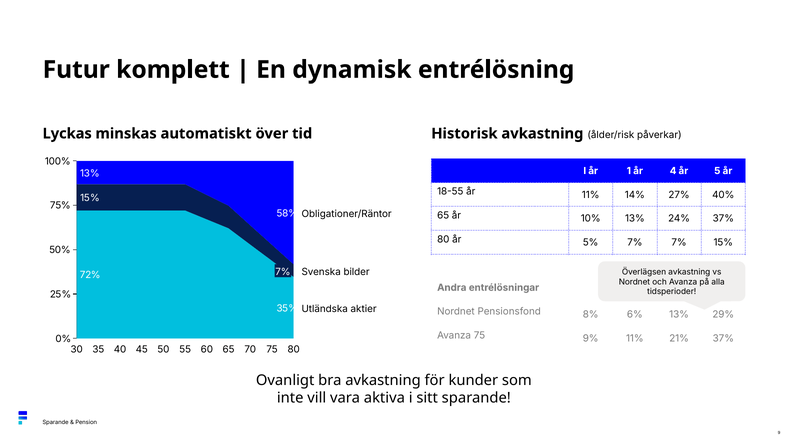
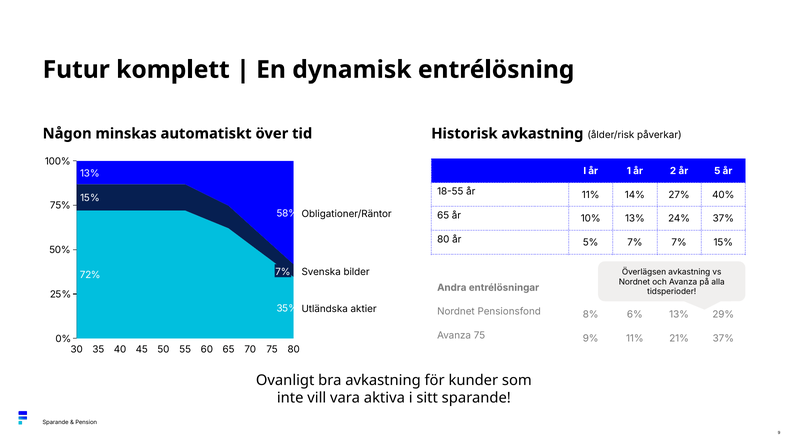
Lyckas: Lyckas -> Någon
4: 4 -> 2
